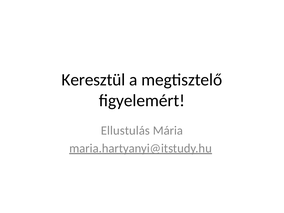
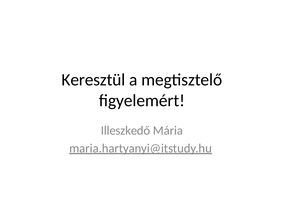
Ellustulás: Ellustulás -> Illeszkedő
